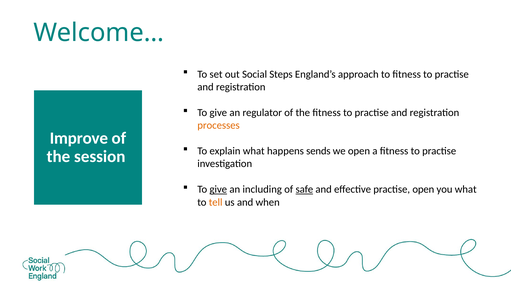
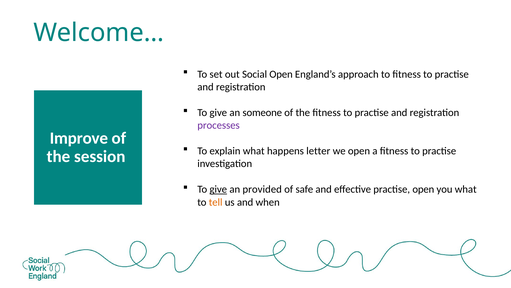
Social Steps: Steps -> Open
regulator: regulator -> someone
processes colour: orange -> purple
sends: sends -> letter
including: including -> provided
safe underline: present -> none
